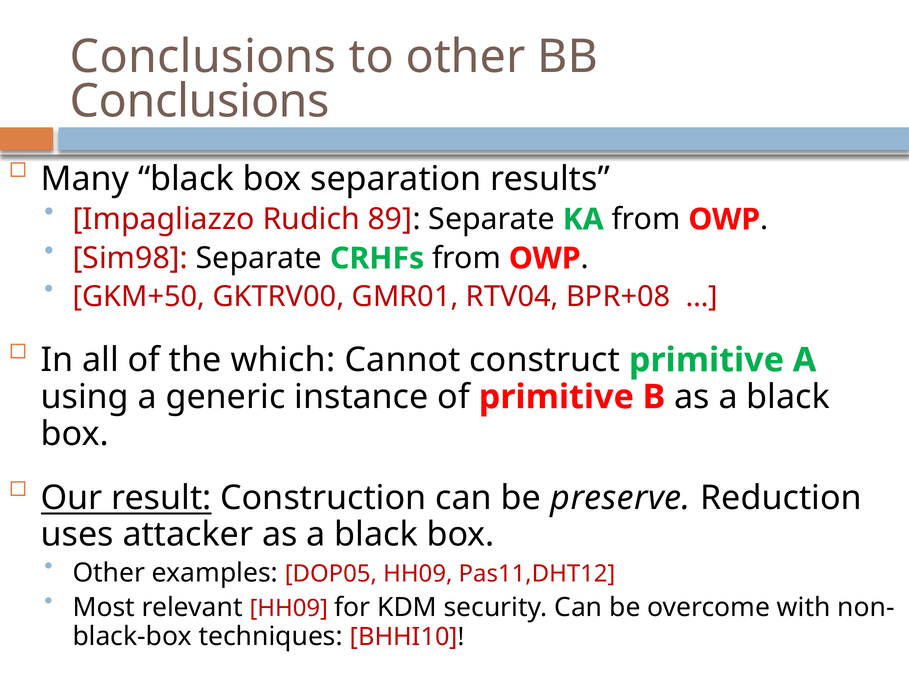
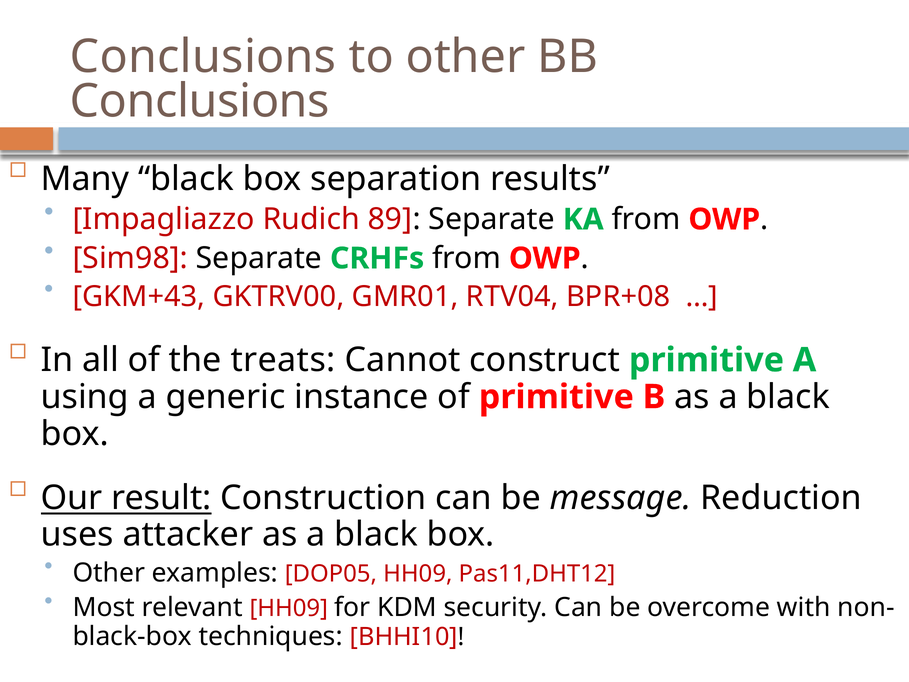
GKM+50: GKM+50 -> GKM+43
which: which -> treats
preserve: preserve -> message
